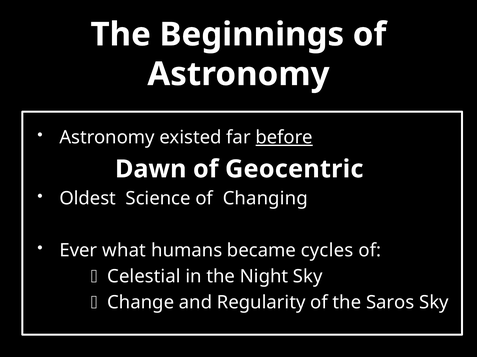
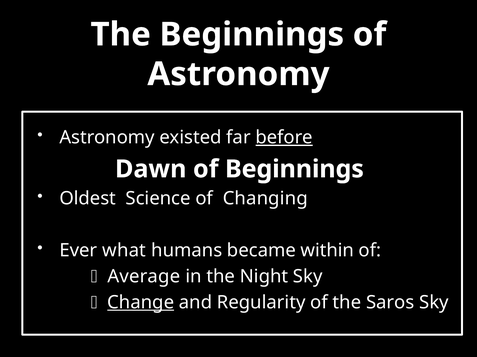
of Geocentric: Geocentric -> Beginnings
cycles: cycles -> within
Celestial: Celestial -> Average
Change underline: none -> present
